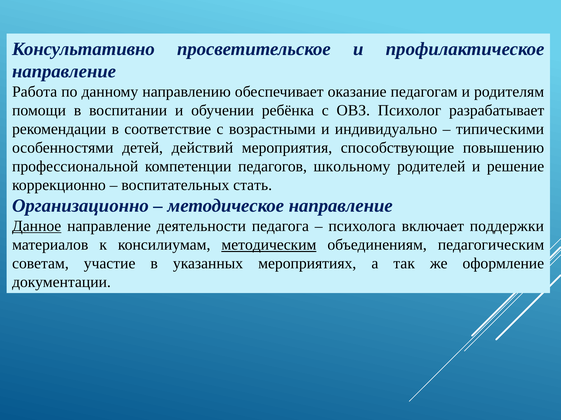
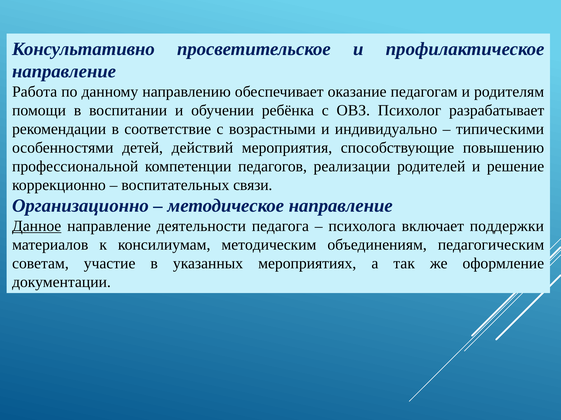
школьному: школьному -> реализации
стать: стать -> связи
методическим underline: present -> none
